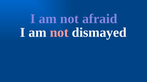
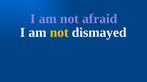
not at (59, 33) colour: pink -> yellow
